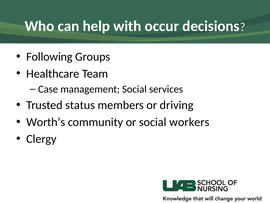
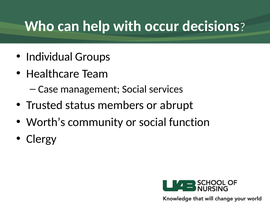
Following: Following -> Individual
driving: driving -> abrupt
workers: workers -> function
